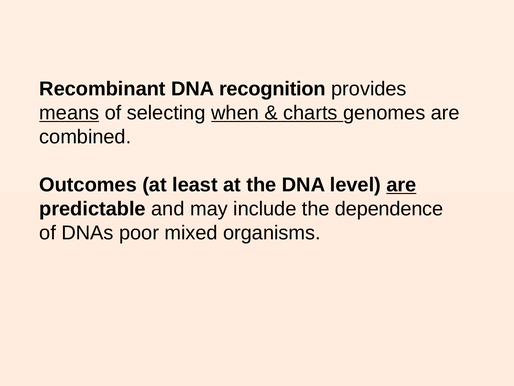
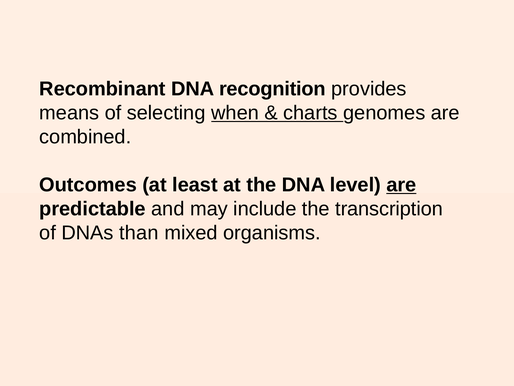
means underline: present -> none
dependence: dependence -> transcription
poor: poor -> than
